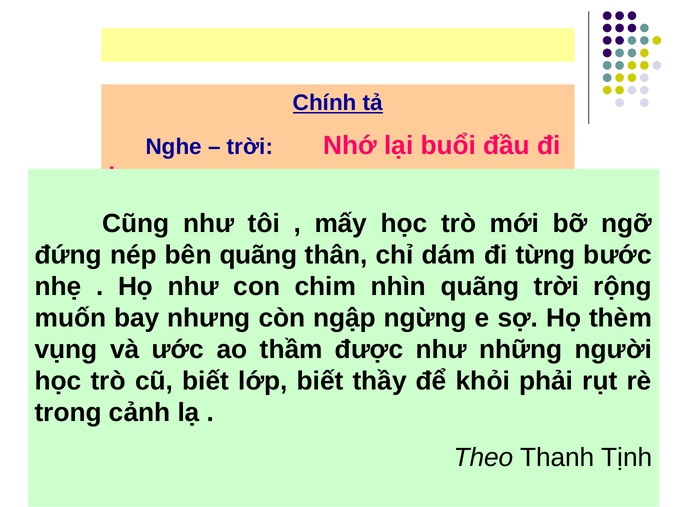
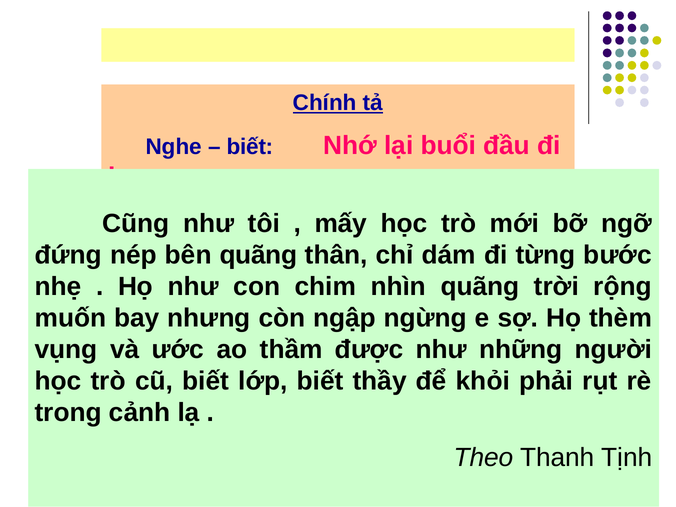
trời at (250, 147): trời -> biết
